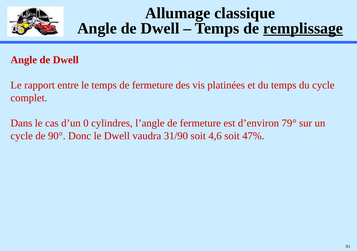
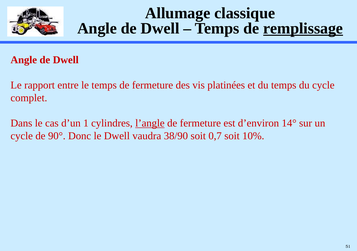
0: 0 -> 1
l’angle underline: none -> present
79°: 79° -> 14°
31/90: 31/90 -> 38/90
4,6: 4,6 -> 0,7
47%: 47% -> 10%
